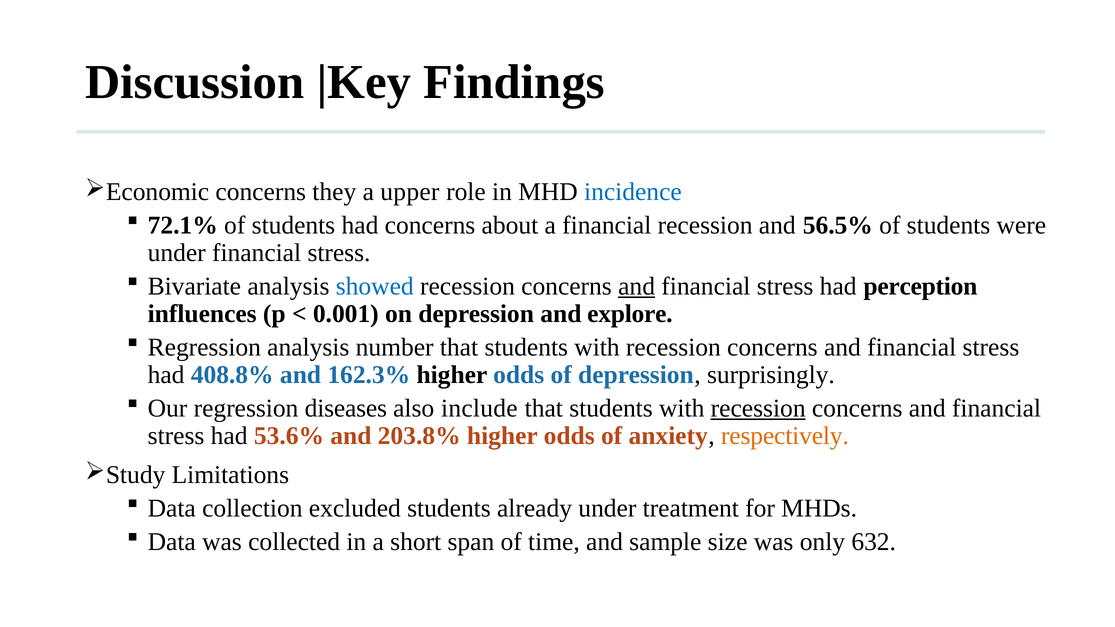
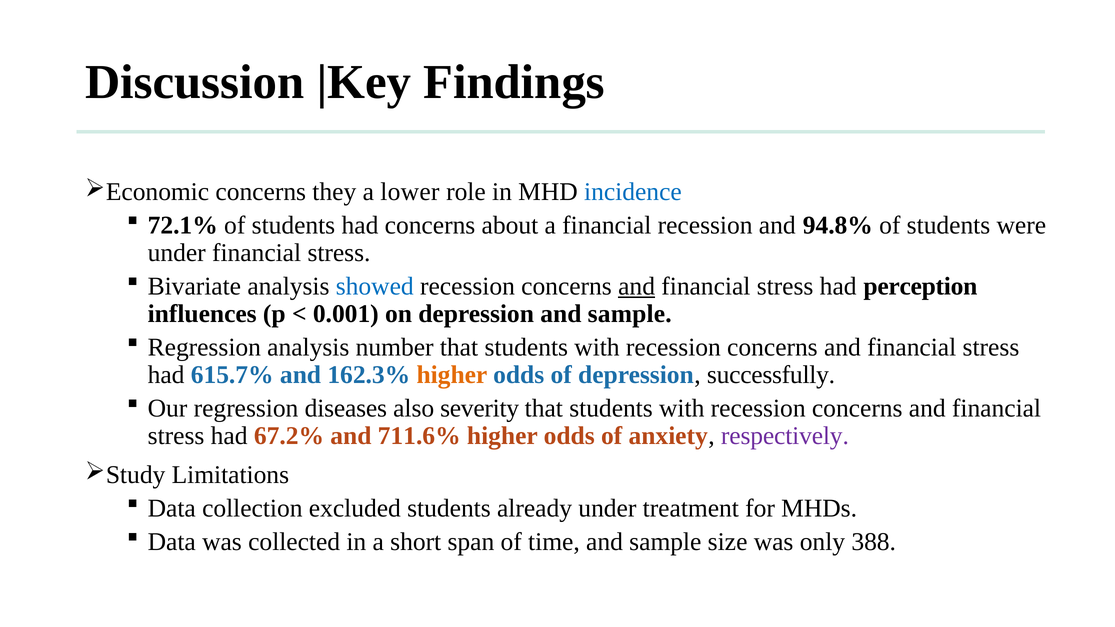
upper: upper -> lower
56.5%: 56.5% -> 94.8%
depression and explore: explore -> sample
408.8%: 408.8% -> 615.7%
higher at (452, 375) colour: black -> orange
surprisingly: surprisingly -> successfully
include: include -> severity
recession at (758, 408) underline: present -> none
53.6%: 53.6% -> 67.2%
203.8%: 203.8% -> 711.6%
respectively colour: orange -> purple
632: 632 -> 388
